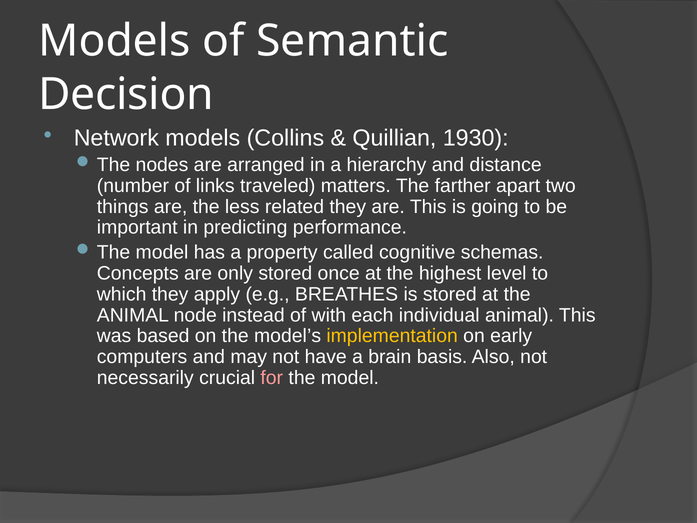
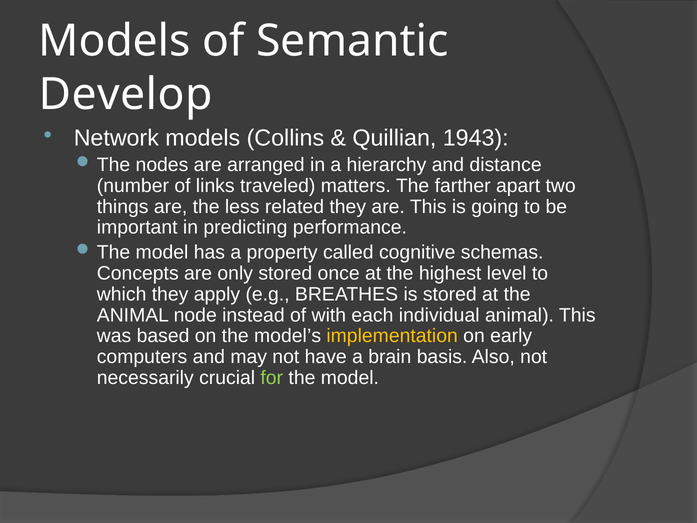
Decision: Decision -> Develop
1930: 1930 -> 1943
for colour: pink -> light green
